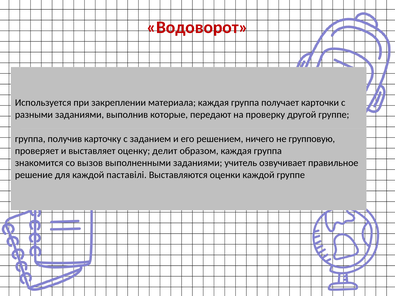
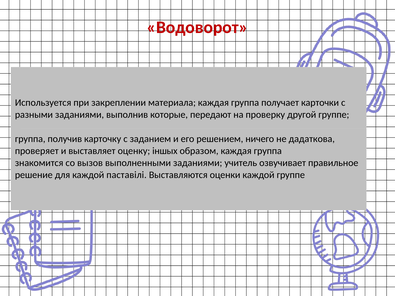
групповую: групповую -> дадаткова
делит: делит -> іншых
